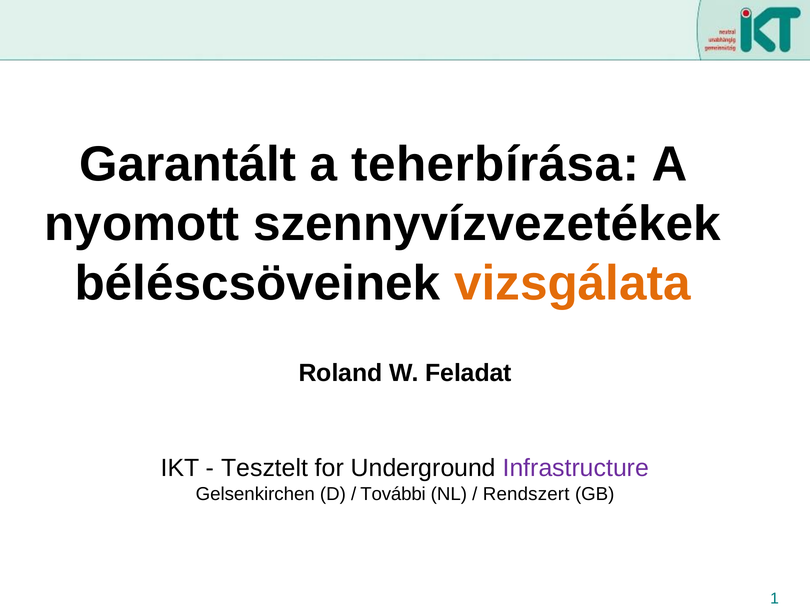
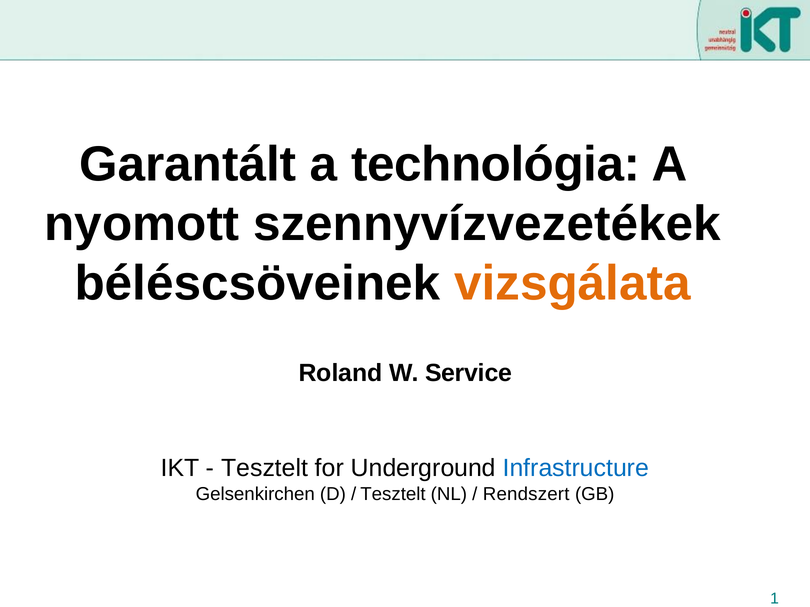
teherbírása: teherbírása -> technológia
Feladat: Feladat -> Service
Infrastructure colour: purple -> blue
További at (393, 494): További -> Tesztelt
